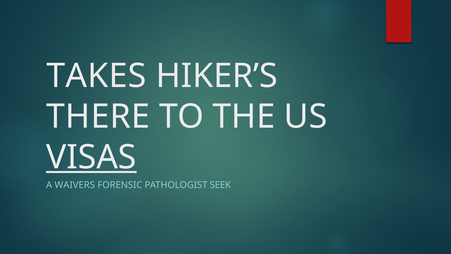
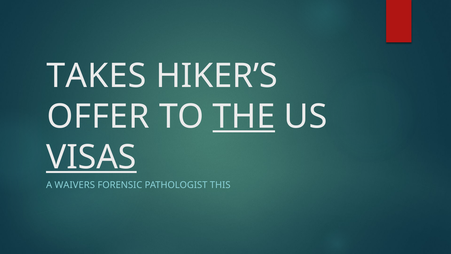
THERE: THERE -> OFFER
THE underline: none -> present
SEEK: SEEK -> THIS
